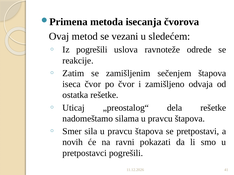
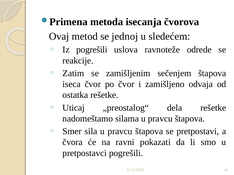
vezani: vezani -> jednoj
novih: novih -> čvora
